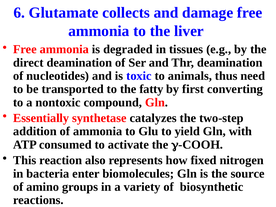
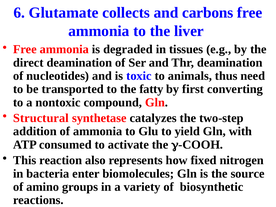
damage: damage -> carbons
Essentially: Essentially -> Structural
